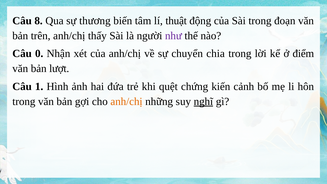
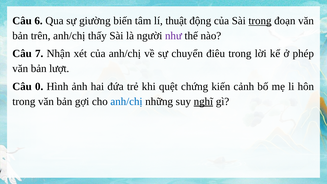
8: 8 -> 6
thương: thương -> giường
trong at (260, 21) underline: none -> present
0: 0 -> 7
chia: chia -> điêu
điểm: điểm -> phép
1: 1 -> 0
anh/chị at (126, 101) colour: orange -> blue
